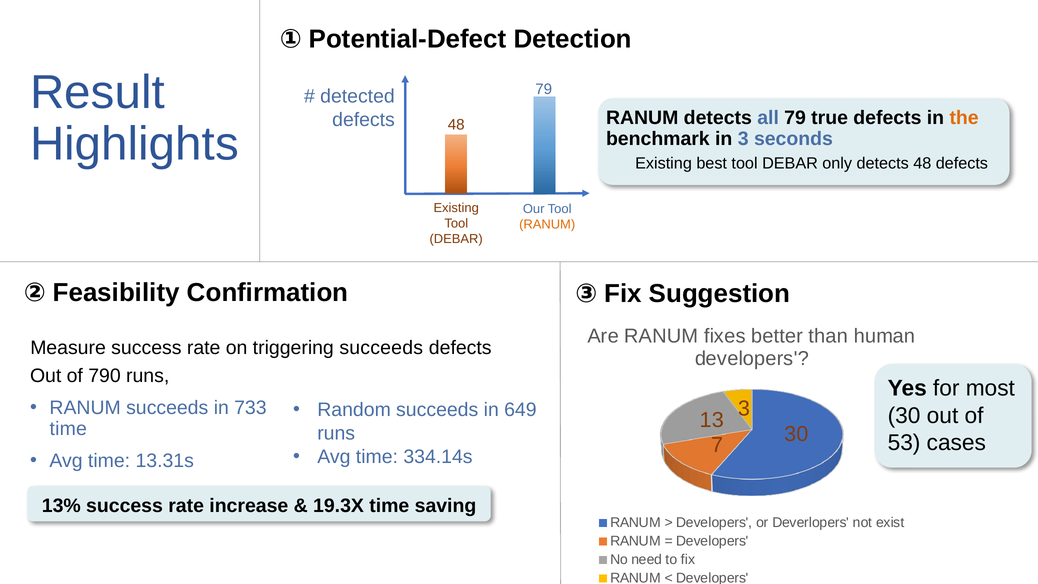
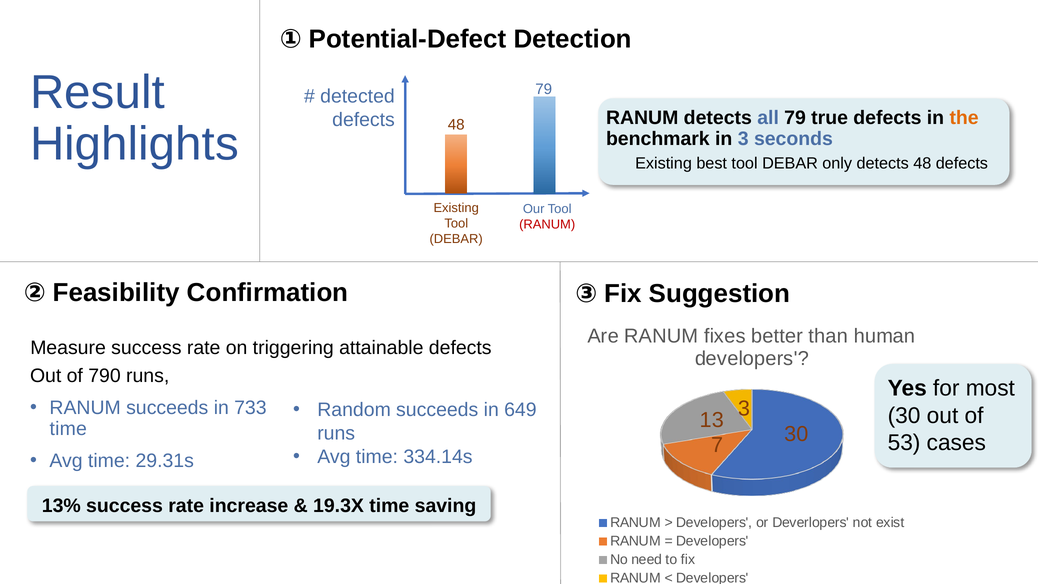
RANUM at (547, 224) colour: orange -> red
triggering succeeds: succeeds -> attainable
13.31s: 13.31s -> 29.31s
